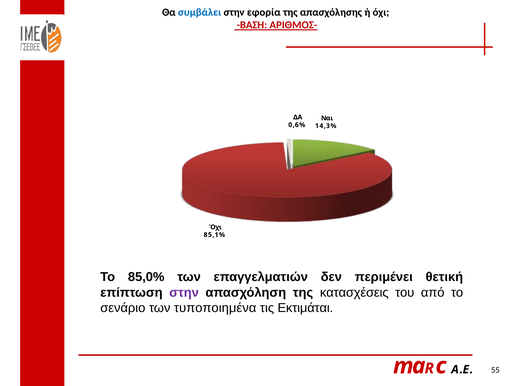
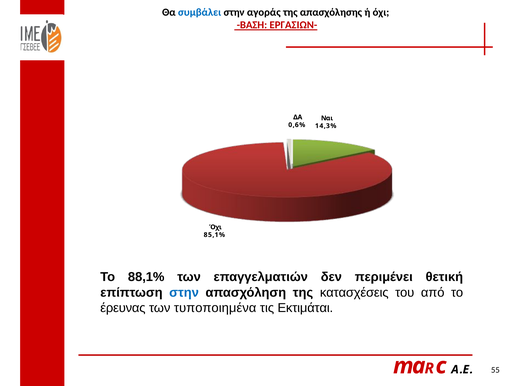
εφορία: εφορία -> αγοράς
ΑΡΙΘΜΟΣ-: ΑΡΙΘΜΟΣ- -> ΕΡΓΑΣΙΩΝ-
85,0%: 85,0% -> 88,1%
στην at (184, 293) colour: purple -> blue
σενάριο: σενάριο -> έρευνας
